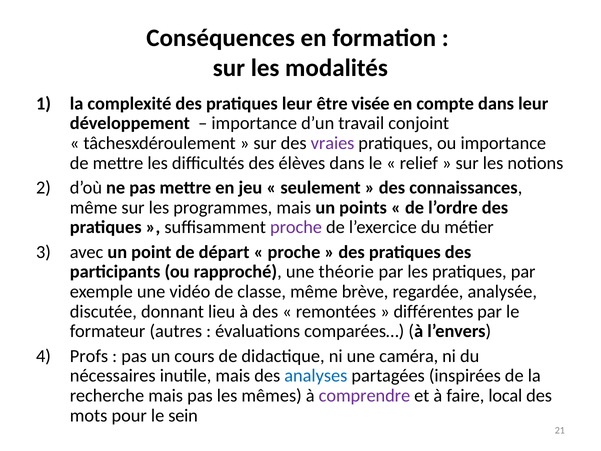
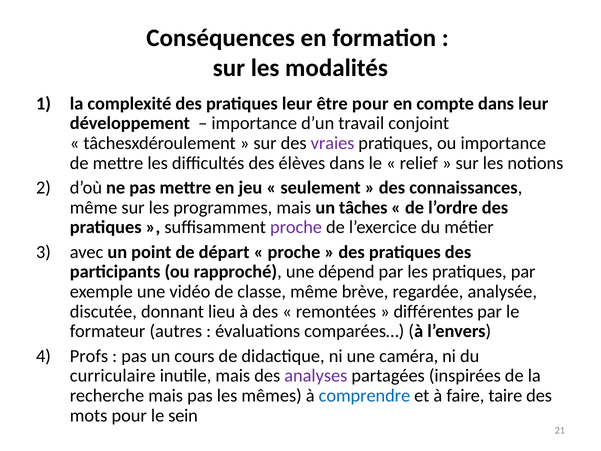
être visée: visée -> pour
points: points -> tâches
théorie: théorie -> dépend
nécessaires: nécessaires -> curriculaire
analyses colour: blue -> purple
comprendre colour: purple -> blue
local: local -> taire
